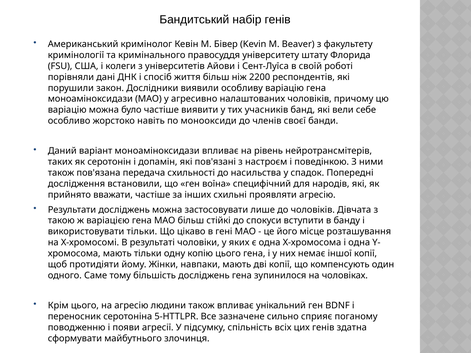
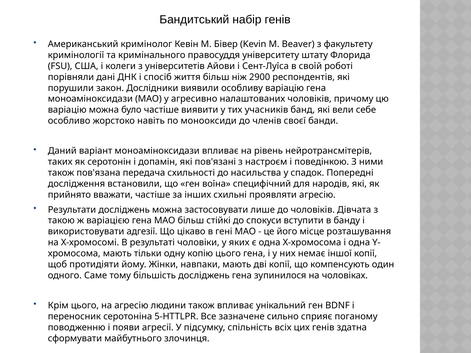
2200: 2200 -> 2900
використовувати тільки: тільки -> адгезії
